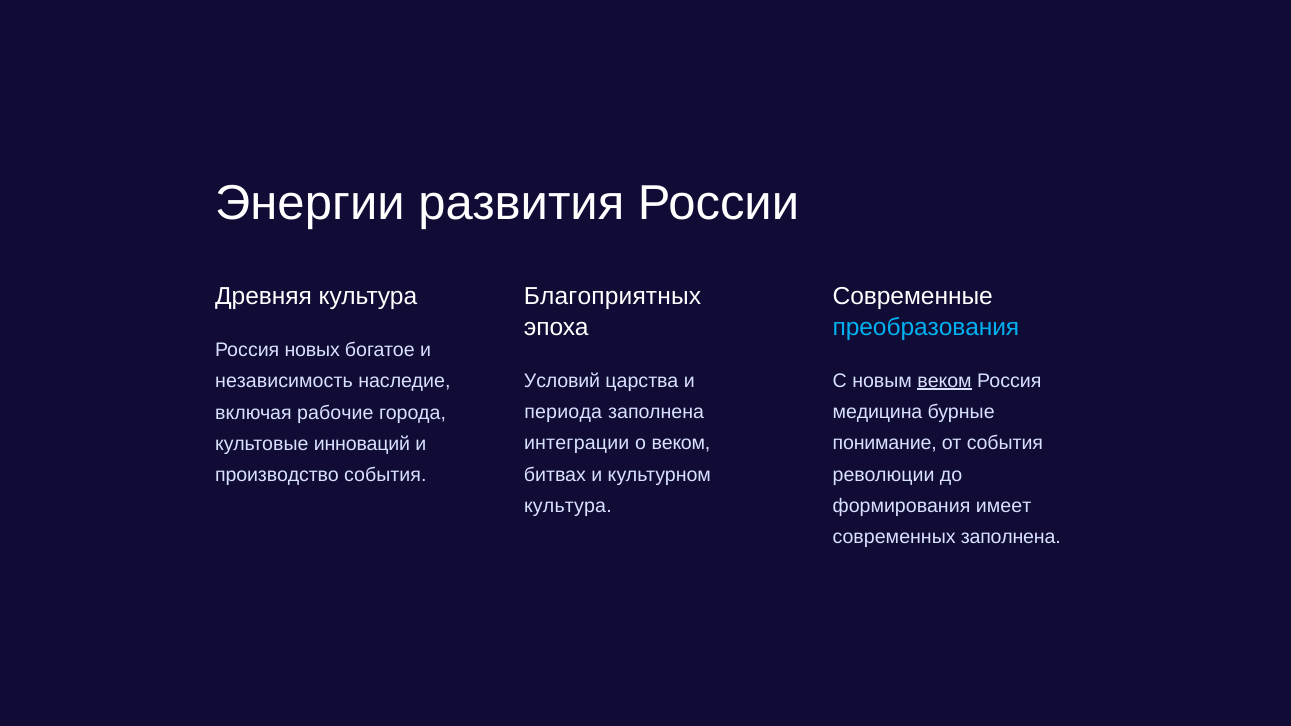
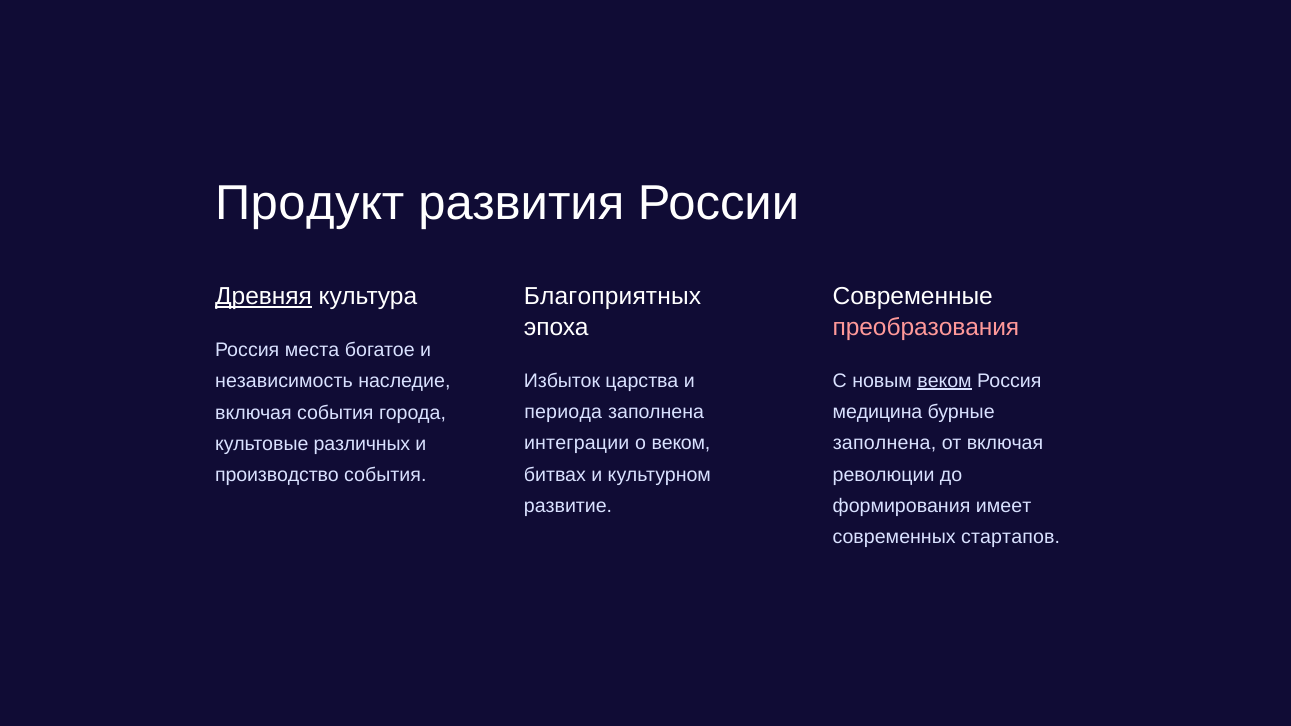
Энергии: Энергии -> Продукт
Древняя underline: none -> present
преобразования colour: light blue -> pink
новых: новых -> места
Условий: Условий -> Избыток
включая рабочие: рабочие -> события
понимание at (885, 443): понимание -> заполнена
от события: события -> включая
инноваций: инноваций -> различных
культура at (568, 506): культура -> развитие
современных заполнена: заполнена -> стартапов
